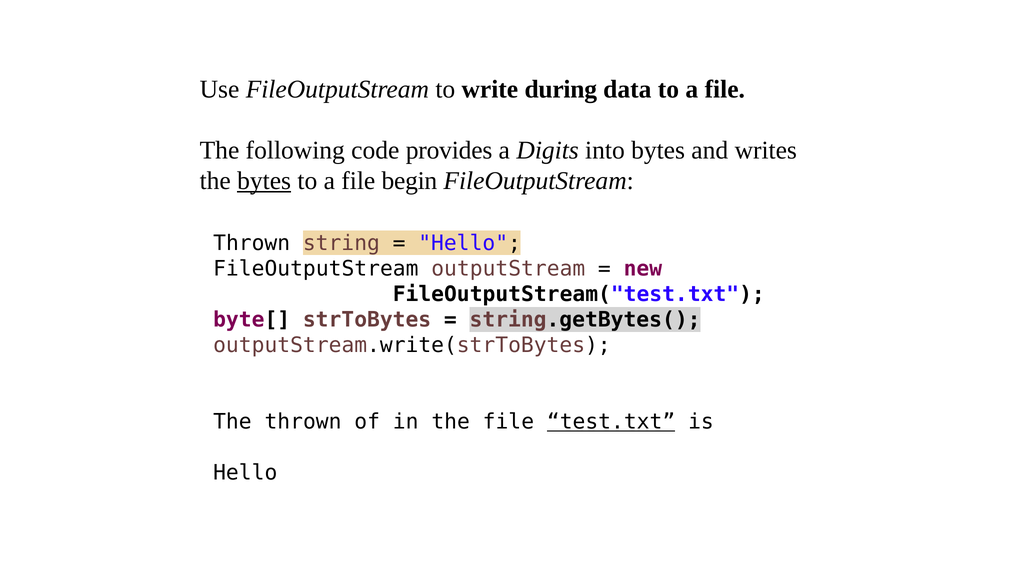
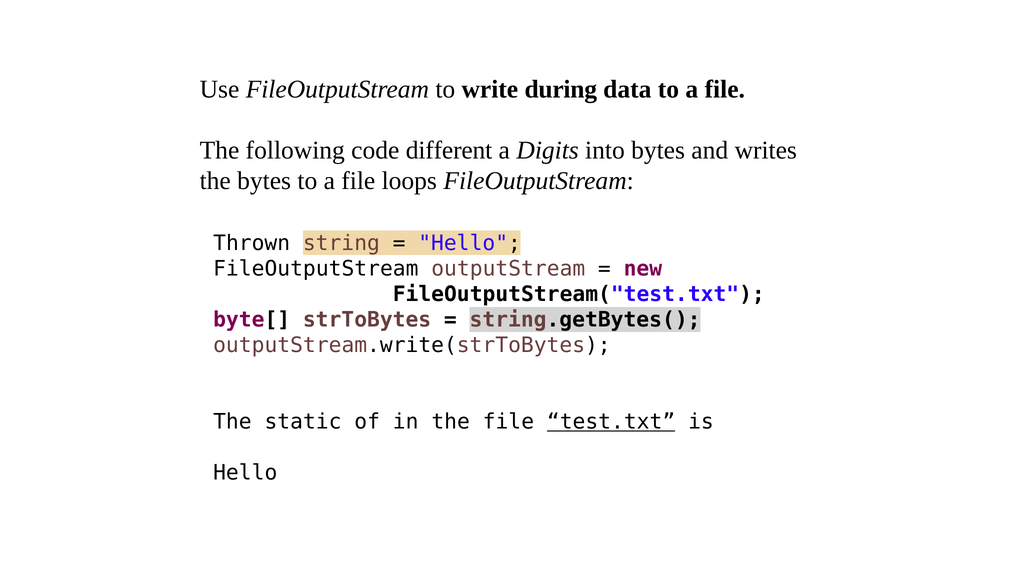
provides: provides -> different
bytes at (264, 181) underline: present -> none
begin: begin -> loops
The thrown: thrown -> static
